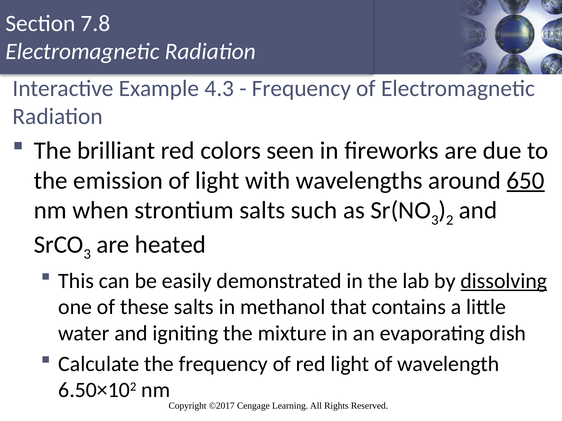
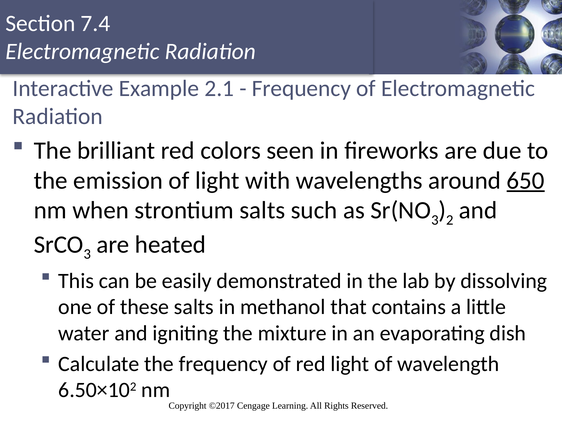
7.8: 7.8 -> 7.4
4.3: 4.3 -> 2.1
dissolving underline: present -> none
